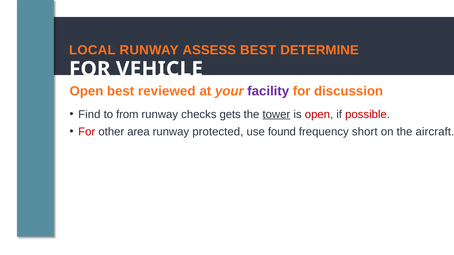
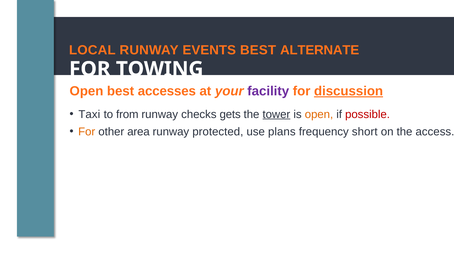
ASSESS: ASSESS -> EVENTS
DETERMINE: DETERMINE -> ALTERNATE
VEHICLE: VEHICLE -> TOWING
reviewed: reviewed -> accesses
discussion underline: none -> present
Find: Find -> Taxi
open at (319, 114) colour: red -> orange
For at (87, 132) colour: red -> orange
found: found -> plans
aircraft: aircraft -> access
